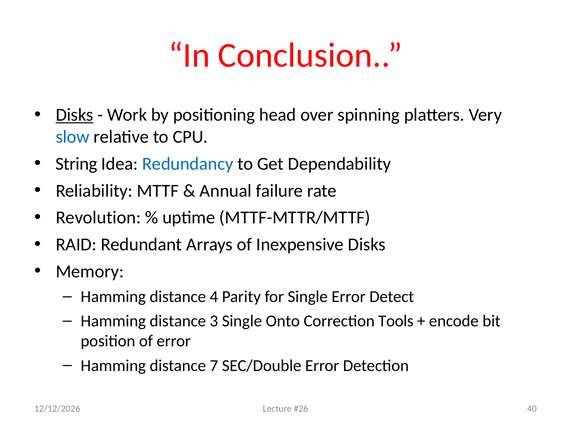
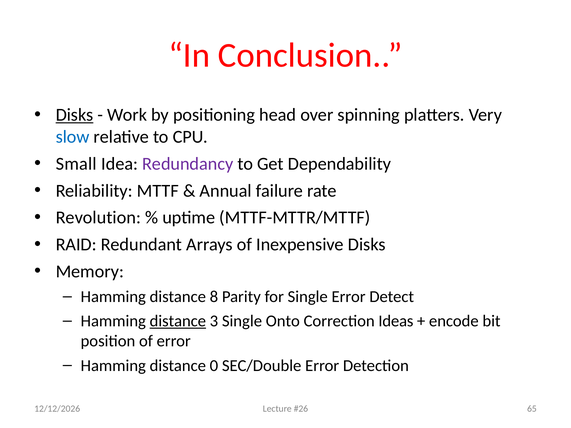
String: String -> Small
Redundancy colour: blue -> purple
4: 4 -> 8
distance at (178, 321) underline: none -> present
Tools: Tools -> Ideas
7: 7 -> 0
40: 40 -> 65
